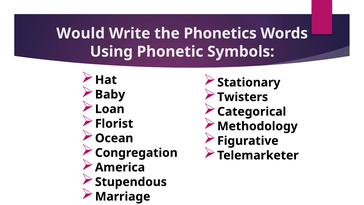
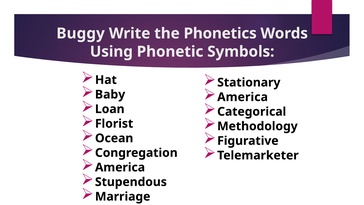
Would: Would -> Buggy
Twisters at (243, 97): Twisters -> America
